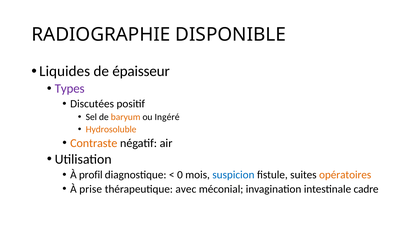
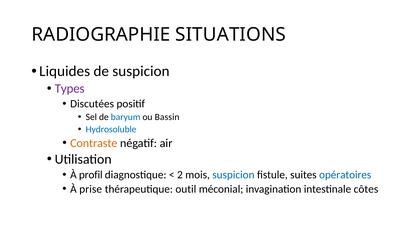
DISPONIBLE: DISPONIBLE -> SITUATIONS
de épaisseur: épaisseur -> suspicion
baryum colour: orange -> blue
Ingéré: Ingéré -> Bassin
Hydrosoluble colour: orange -> blue
0: 0 -> 2
opératoires colour: orange -> blue
avec: avec -> outil
cadre: cadre -> côtes
